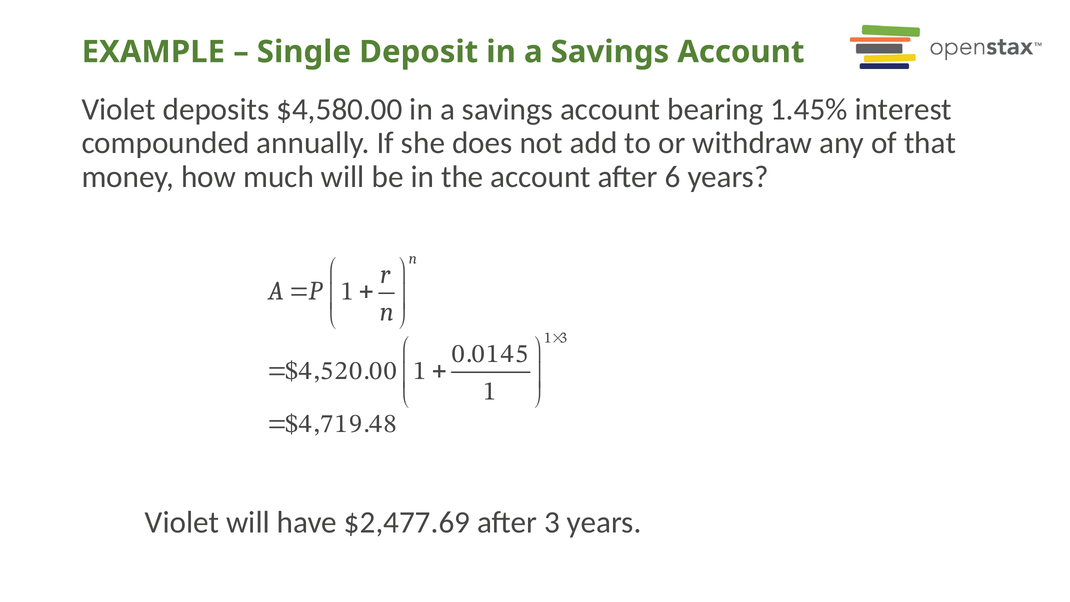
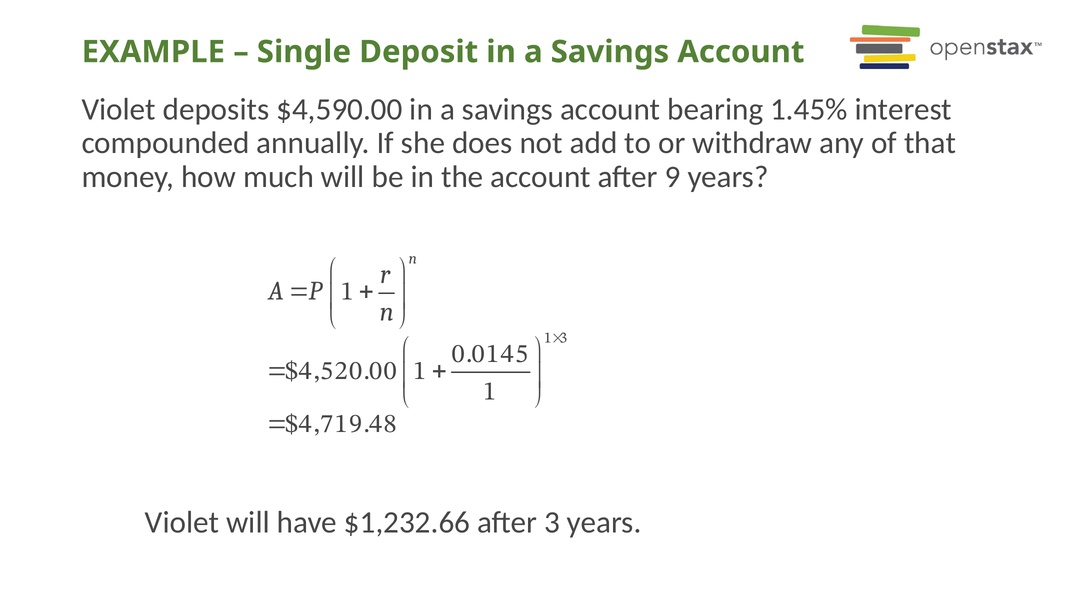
$4,580.00: $4,580.00 -> $4,590.00
6: 6 -> 9
$2,477.69: $2,477.69 -> $1,232.66
